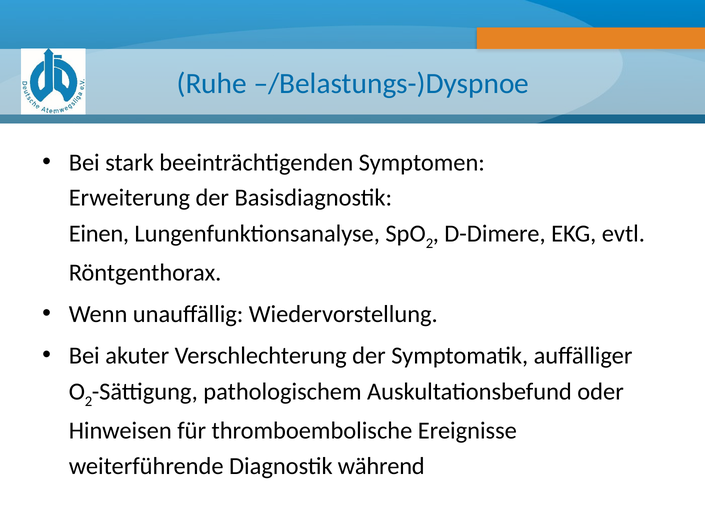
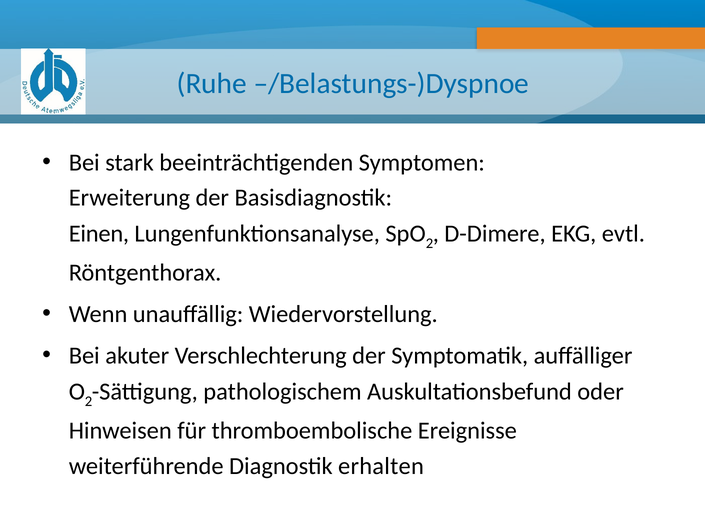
während: während -> erhalten
